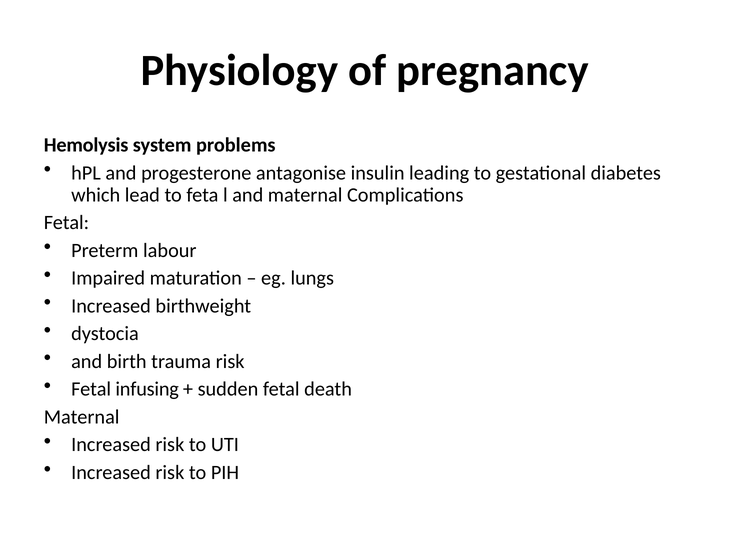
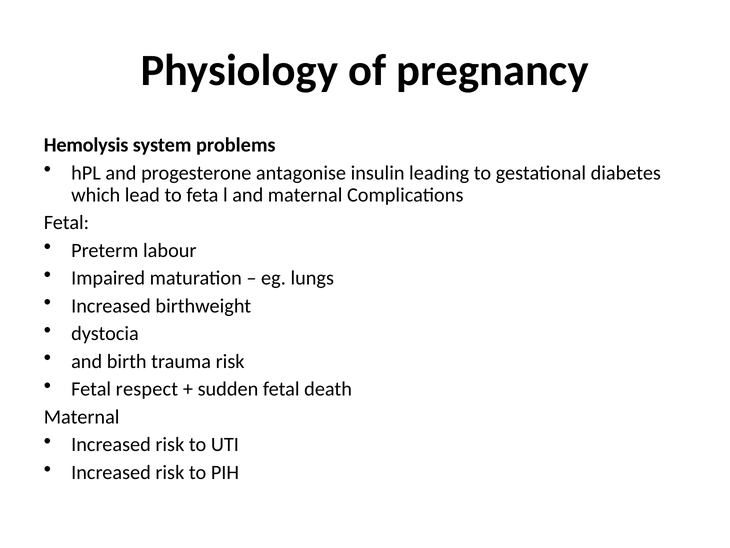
infusing: infusing -> respect
